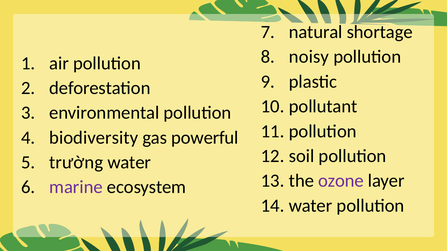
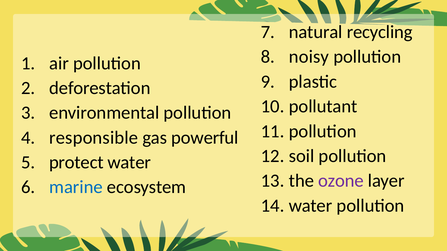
shortage: shortage -> recycling
biodiversity: biodiversity -> responsible
trường: trường -> protect
marine colour: purple -> blue
